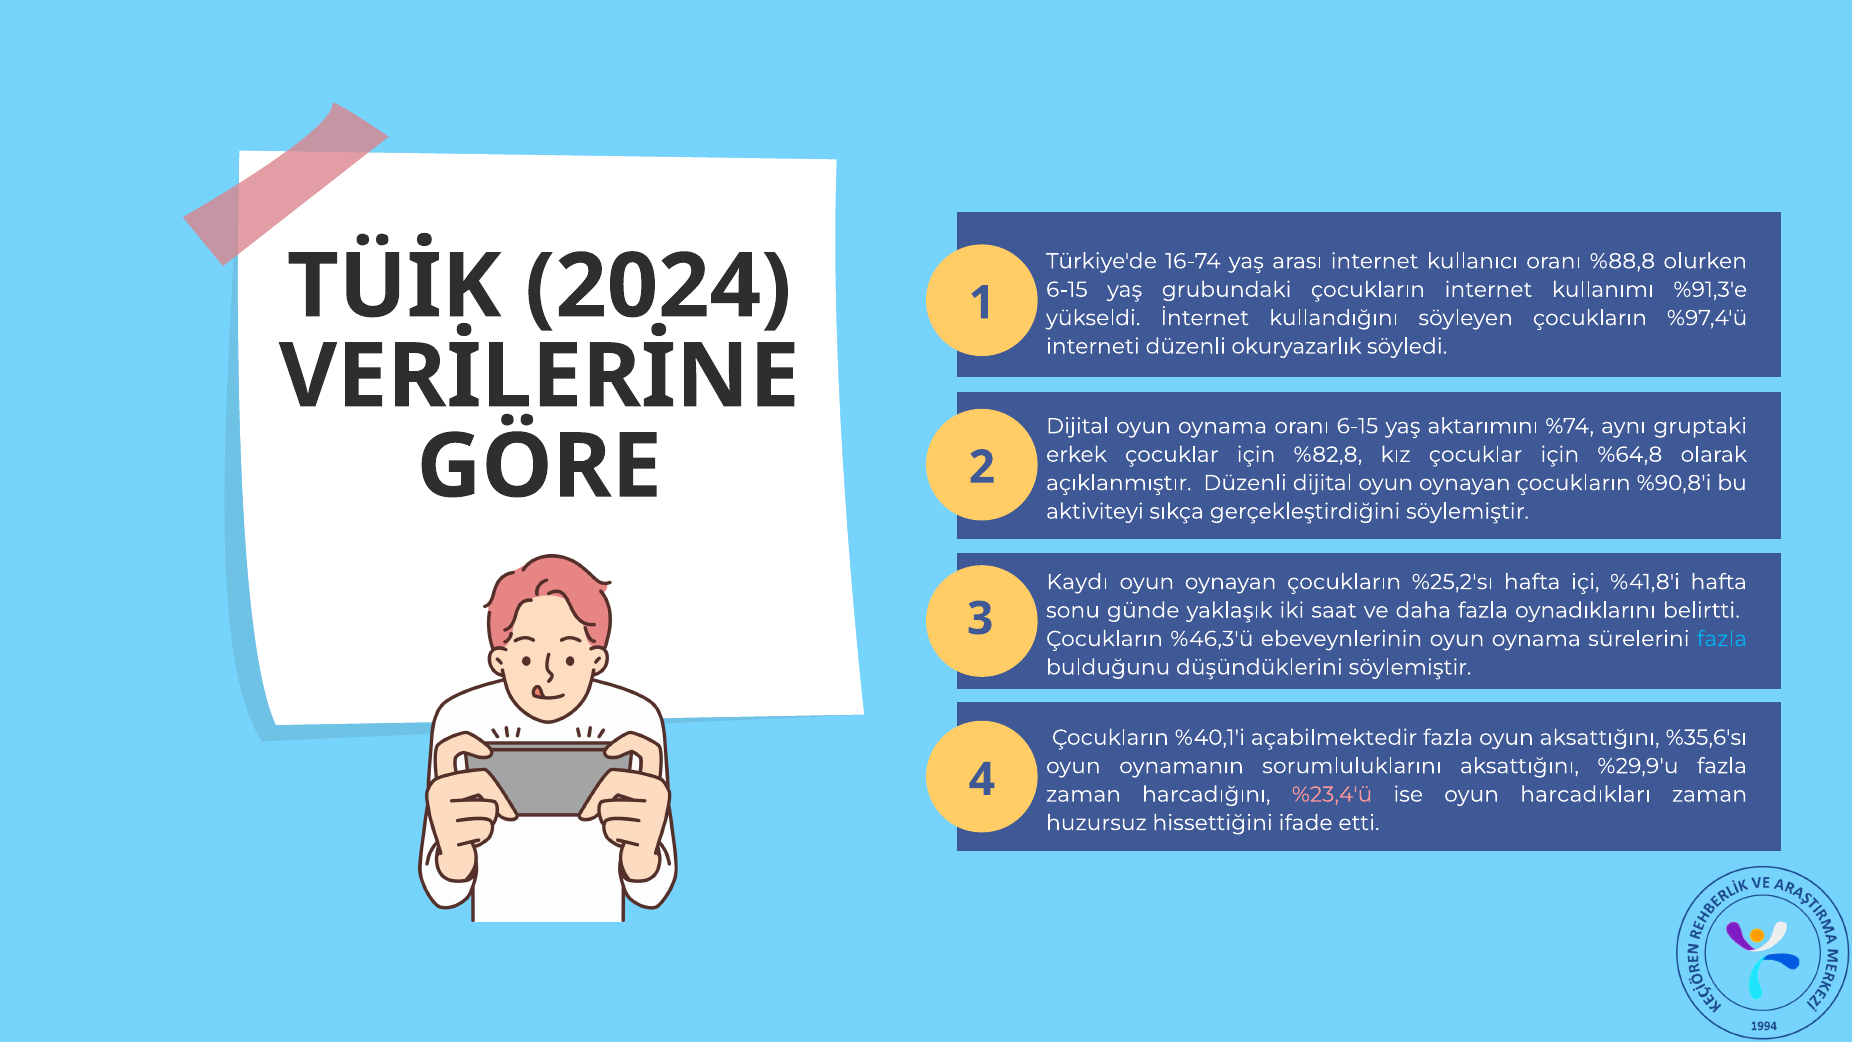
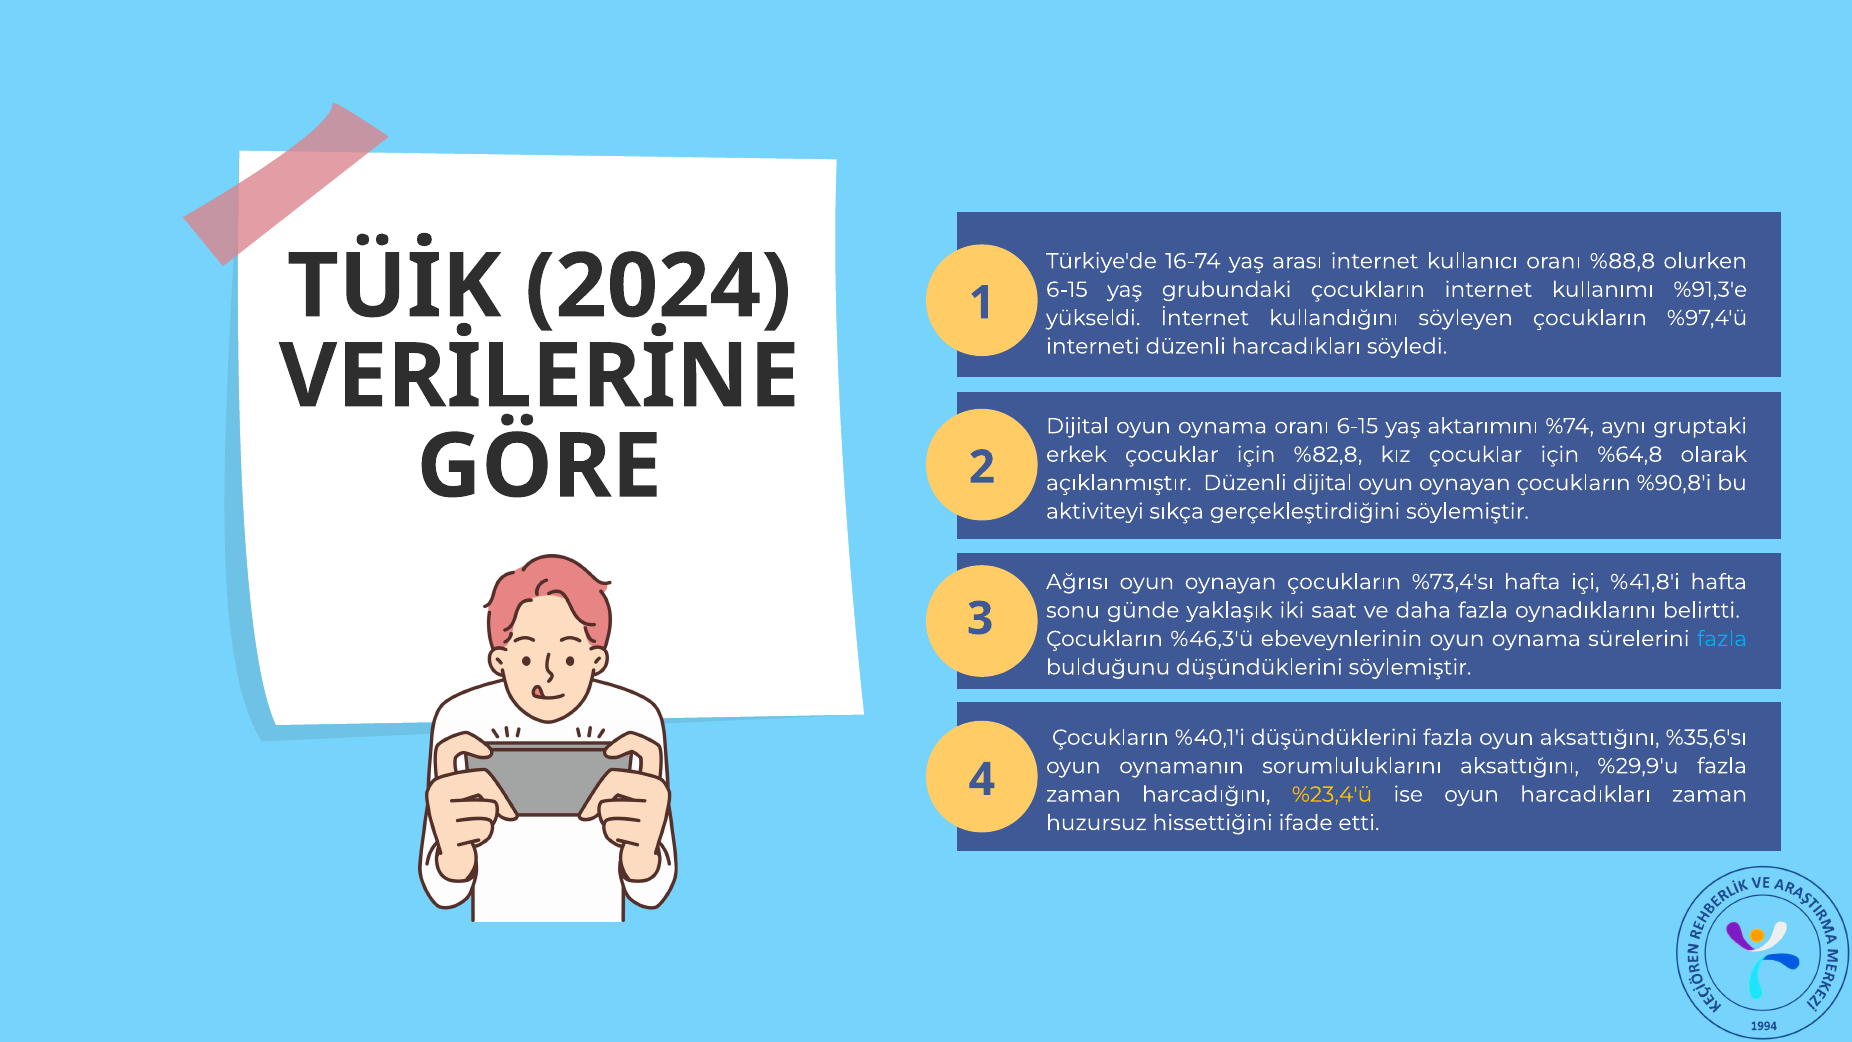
düzenli okuryazarlık: okuryazarlık -> harcadıkları
Kaydı: Kaydı -> Ağrısı
%25,2'sı: %25,2'sı -> %73,4'sı
%40,1'i açabilmektedir: açabilmektedir -> düşündüklerini
%23,4'ü colour: pink -> yellow
